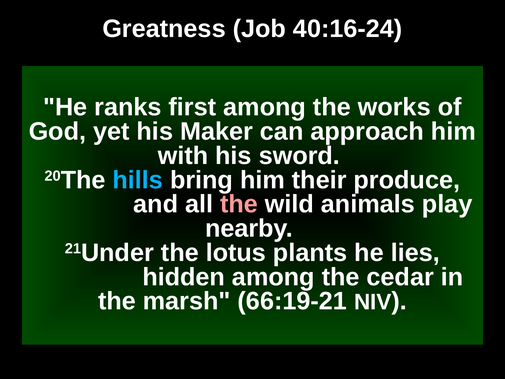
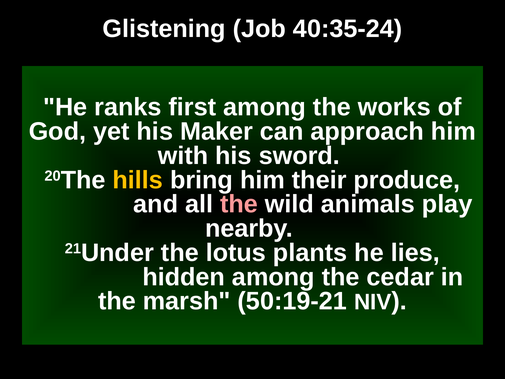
Greatness: Greatness -> Glistening
40:16-24: 40:16-24 -> 40:35-24
hills colour: light blue -> yellow
66:19-21: 66:19-21 -> 50:19-21
